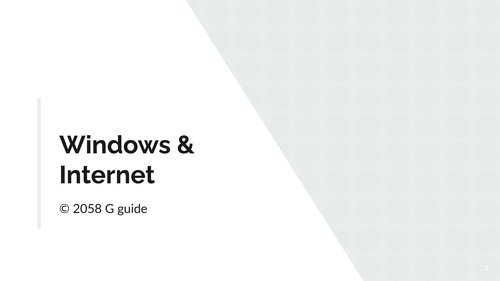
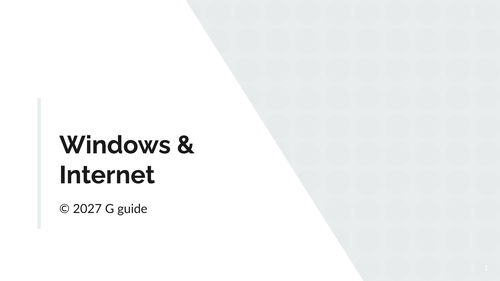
2058: 2058 -> 2027
